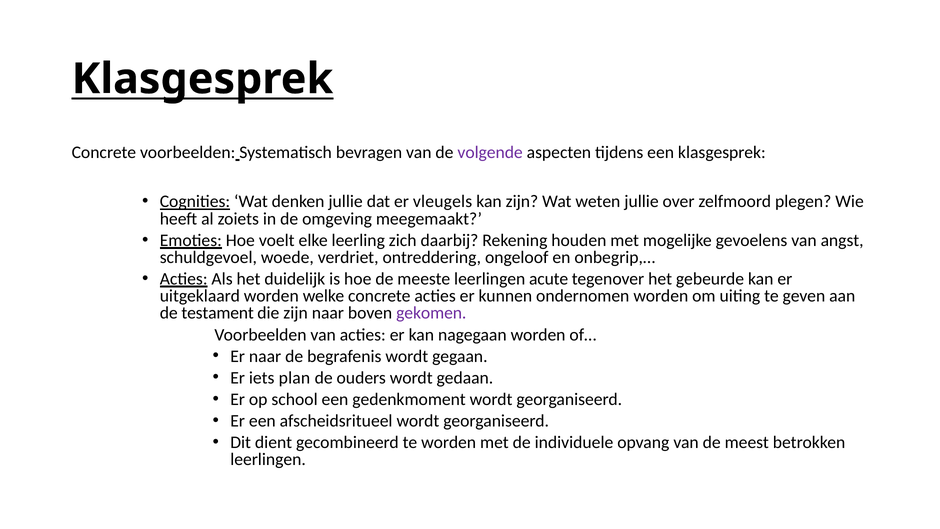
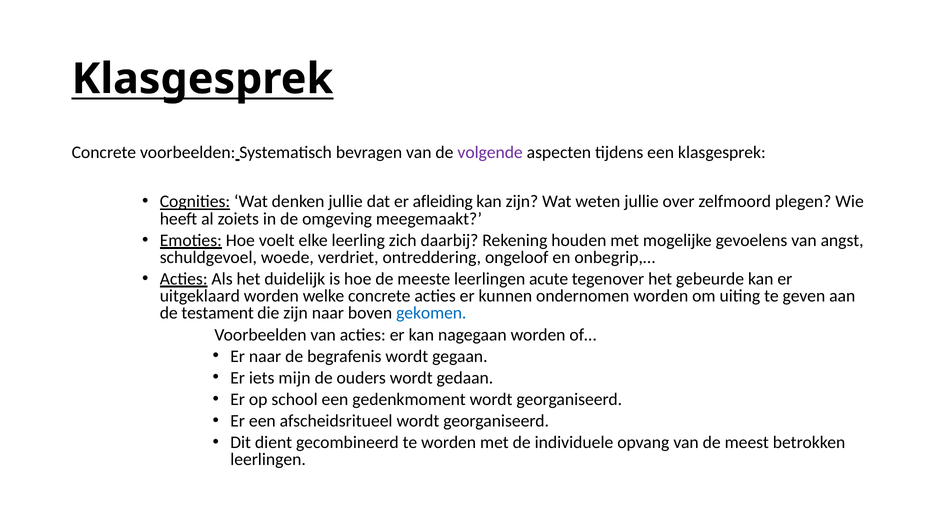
vleugels: vleugels -> afleiding
gekomen colour: purple -> blue
plan: plan -> mijn
